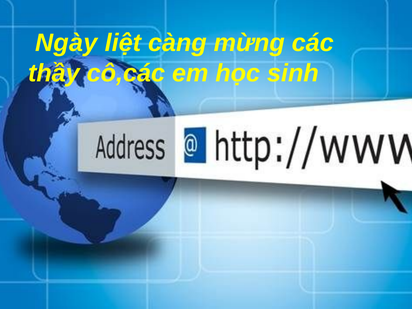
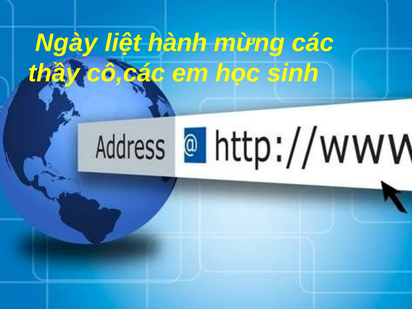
càng: càng -> hành
